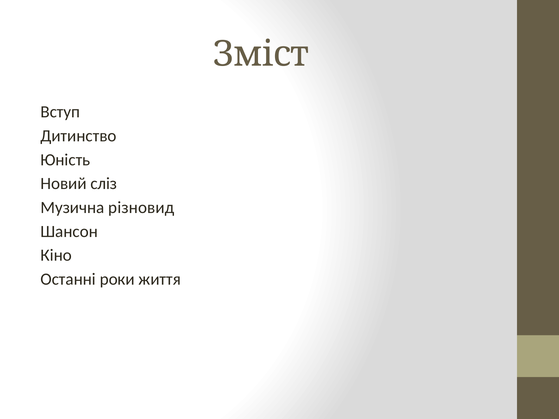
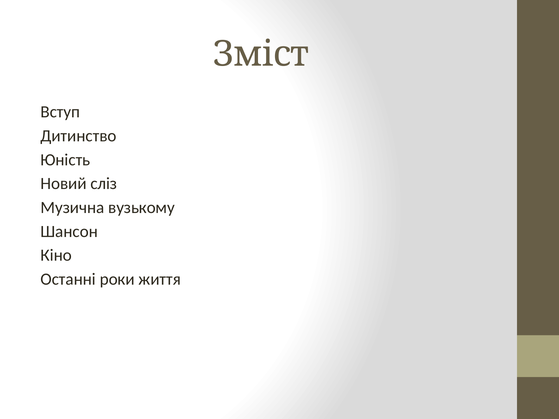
різновид: різновид -> вузькому
